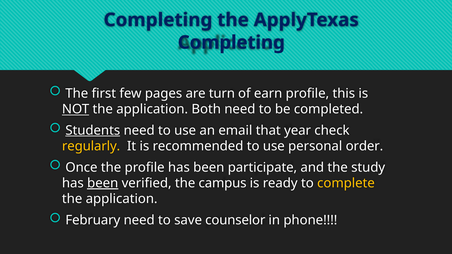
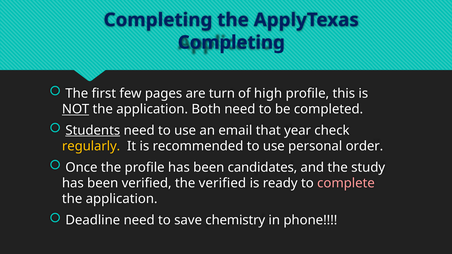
earn: earn -> high
participate: participate -> candidates
been at (103, 183) underline: present -> none
the campus: campus -> verified
complete colour: yellow -> pink
February: February -> Deadline
counselor: counselor -> chemistry
